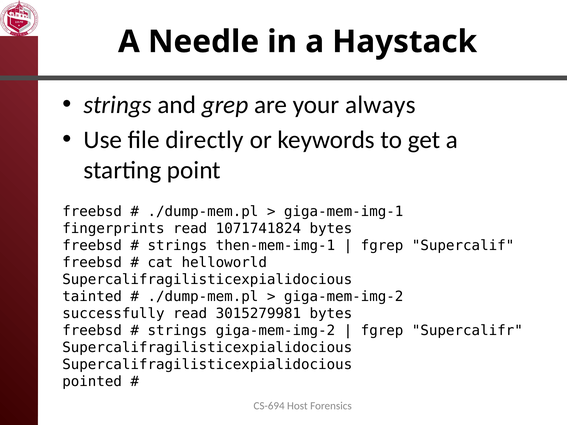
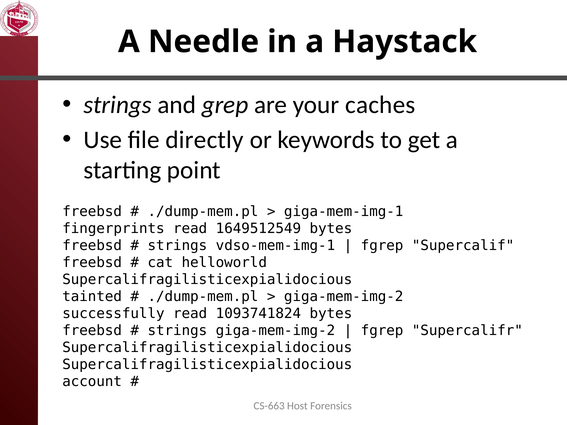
always: always -> caches
1071741824: 1071741824 -> 1649512549
then-mem-img-1: then-mem-img-1 -> vdso-mem-img-1
3015279981: 3015279981 -> 1093741824
pointed: pointed -> account
CS-694: CS-694 -> CS-663
